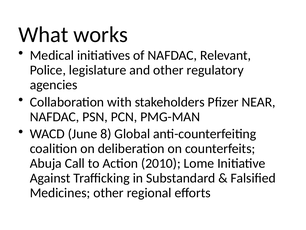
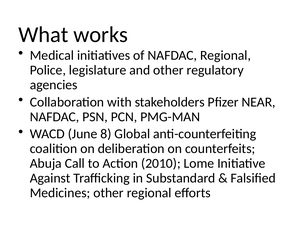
NAFDAC Relevant: Relevant -> Regional
